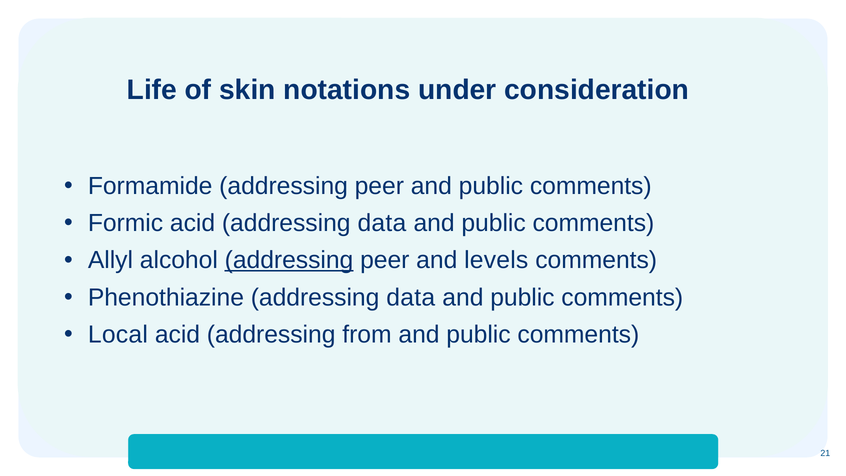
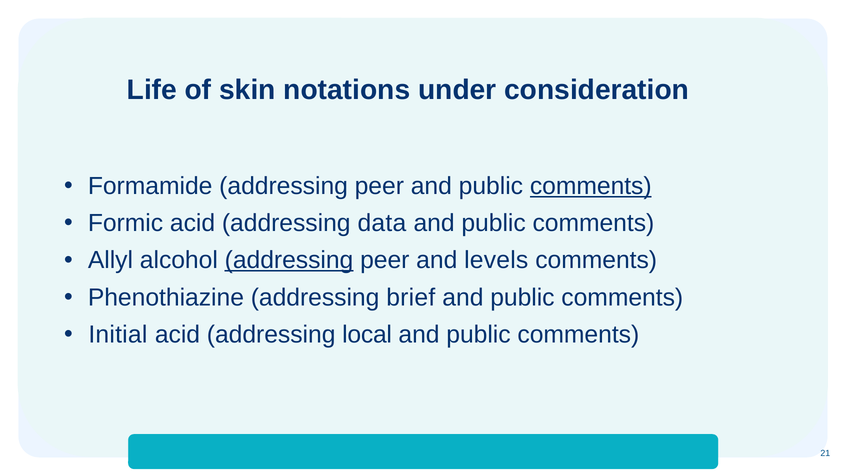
comments at (591, 186) underline: none -> present
Phenothiazine addressing data: data -> brief
Local: Local -> Initial
from: from -> local
